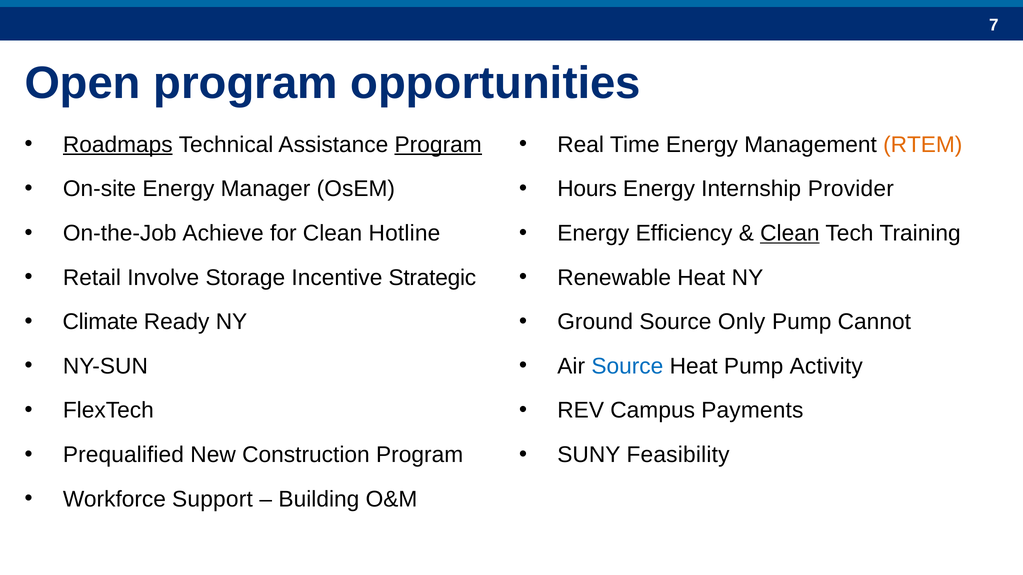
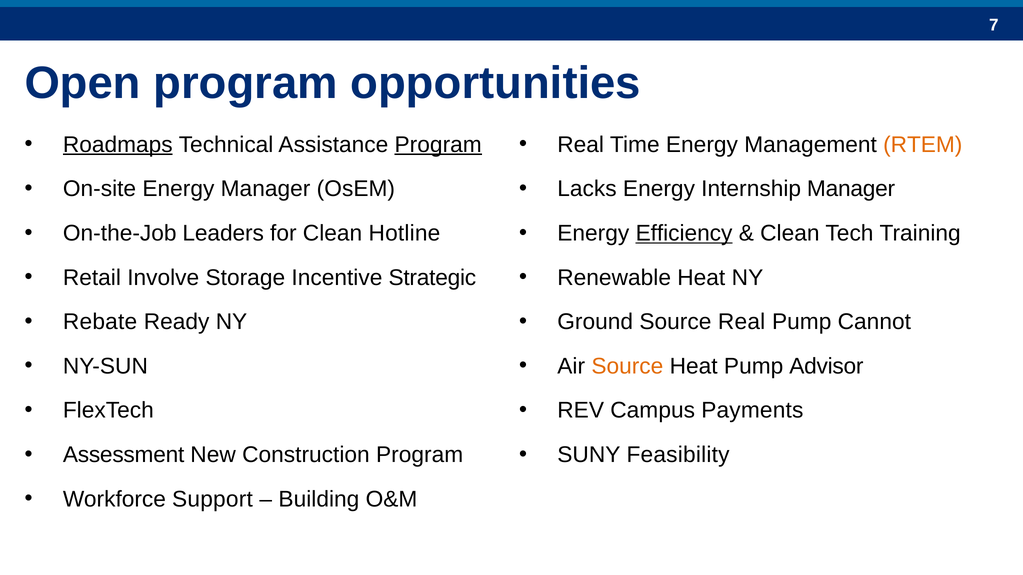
Hours: Hours -> Lacks
Internship Provider: Provider -> Manager
Achieve: Achieve -> Leaders
Efficiency underline: none -> present
Clean at (790, 233) underline: present -> none
Climate: Climate -> Rebate
Source Only: Only -> Real
Source at (627, 366) colour: blue -> orange
Activity: Activity -> Advisor
Prequalified: Prequalified -> Assessment
